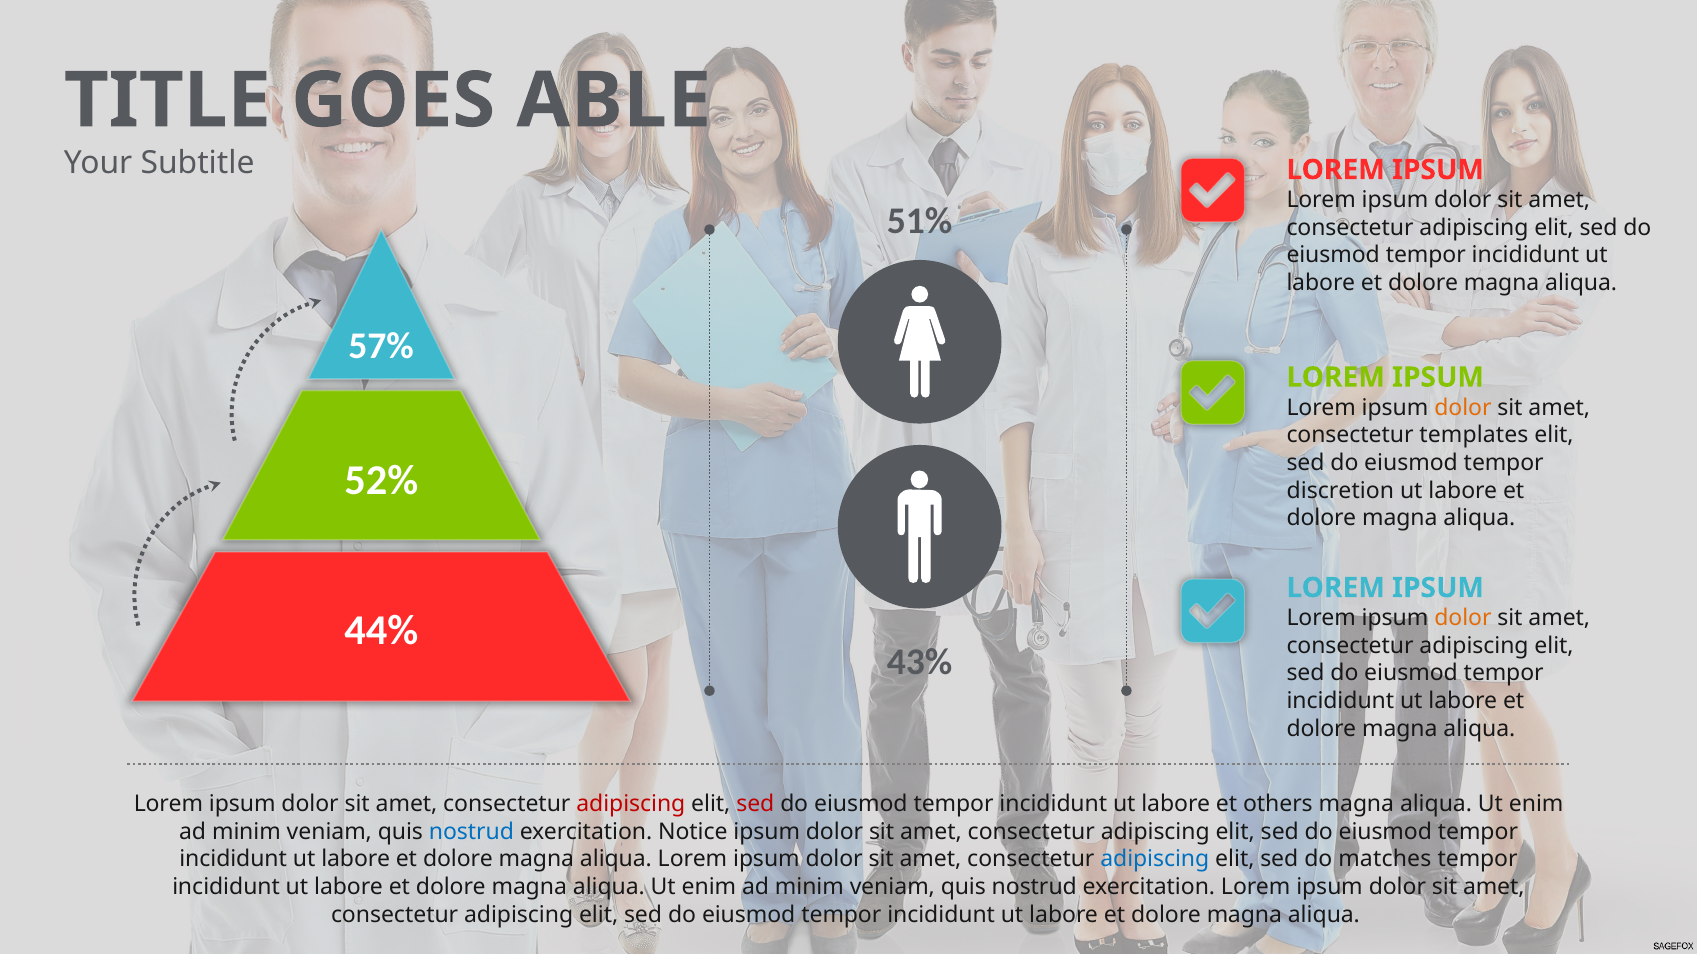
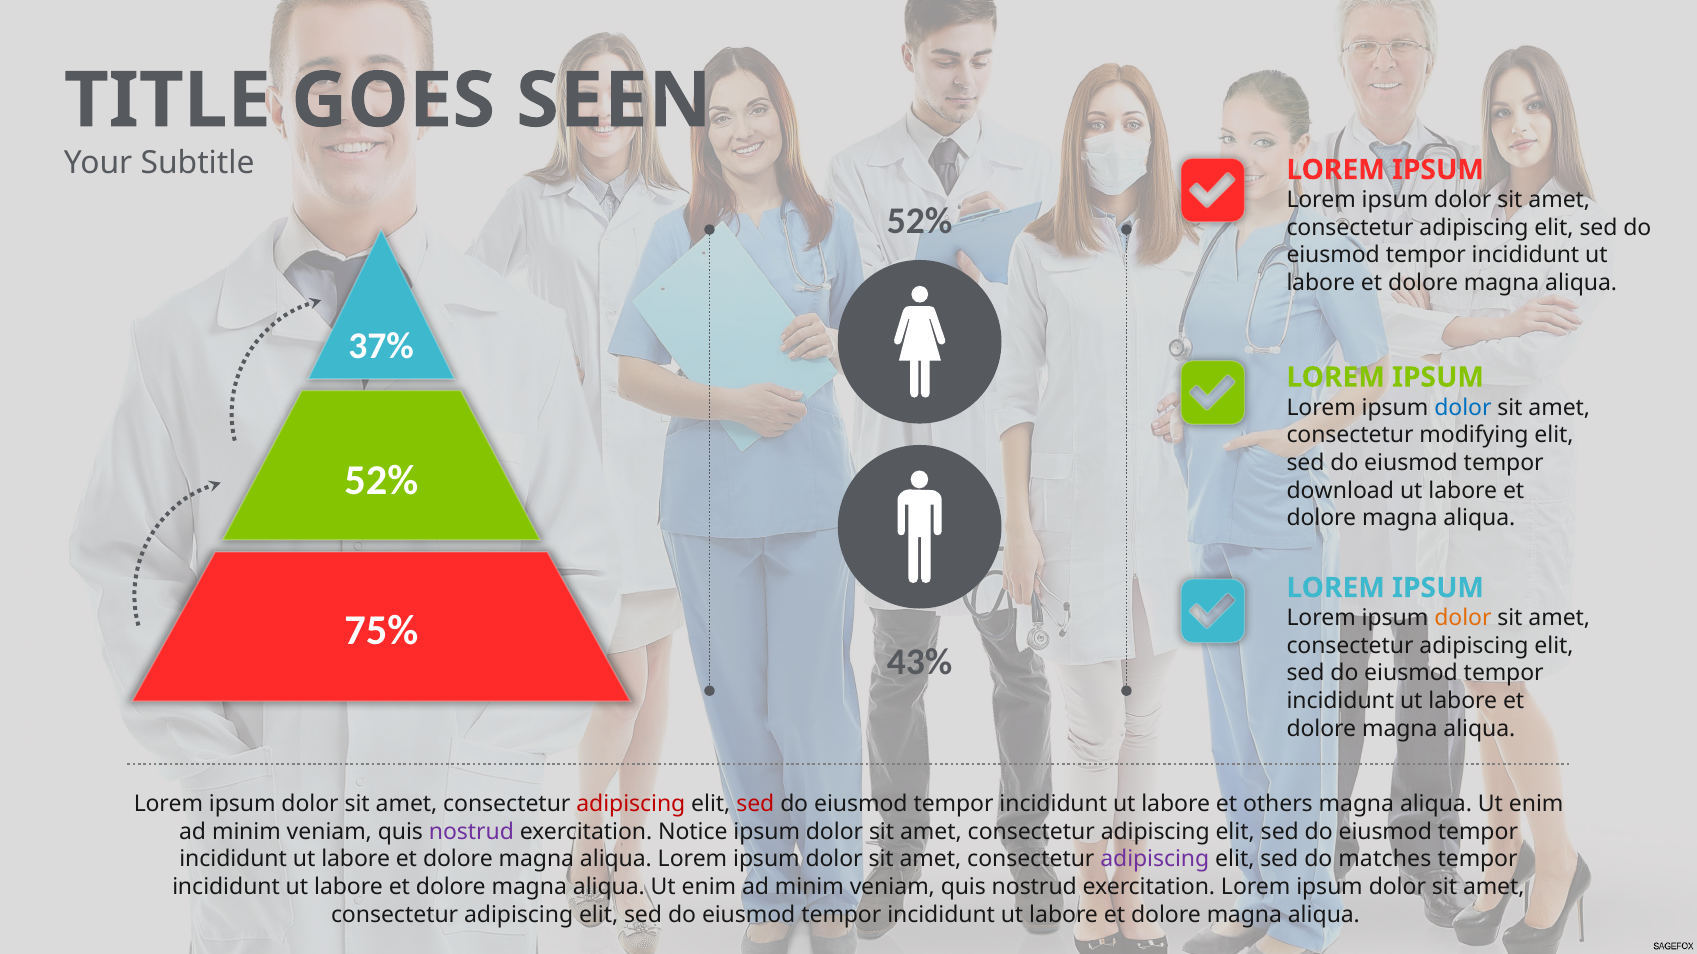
ABLE: ABLE -> SEEN
51% at (920, 222): 51% -> 52%
57%: 57% -> 37%
dolor at (1463, 408) colour: orange -> blue
templates: templates -> modifying
discretion: discretion -> download
44%: 44% -> 75%
nostrud at (471, 832) colour: blue -> purple
adipiscing at (1155, 860) colour: blue -> purple
